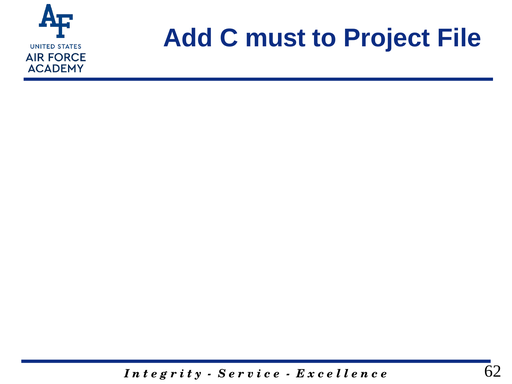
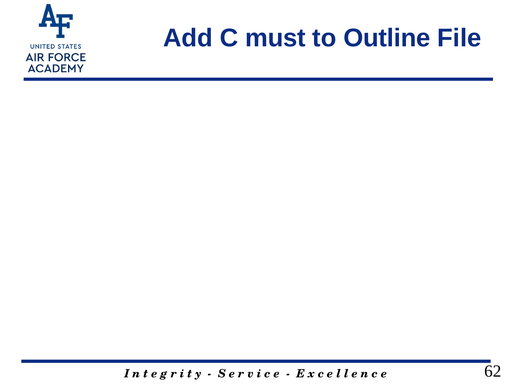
Project: Project -> Outline
